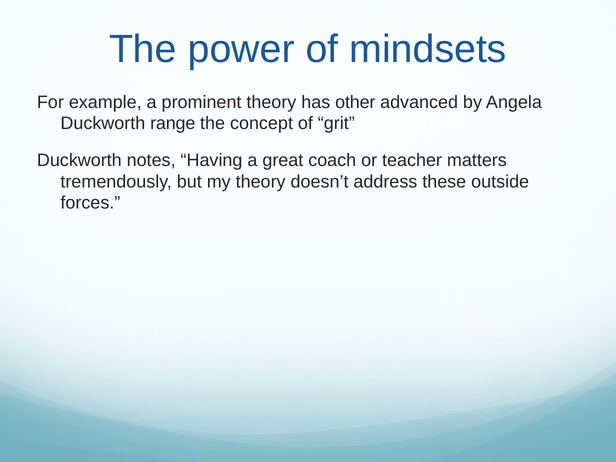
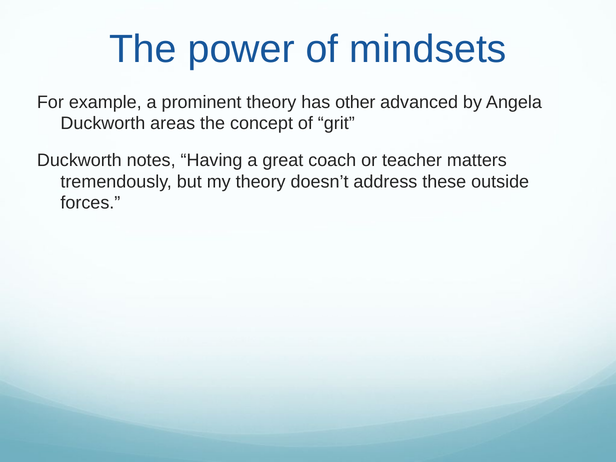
range: range -> areas
